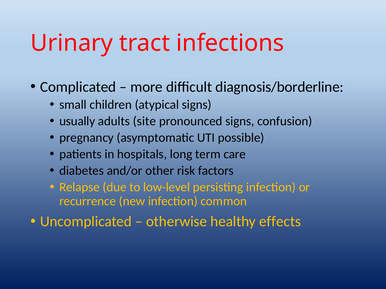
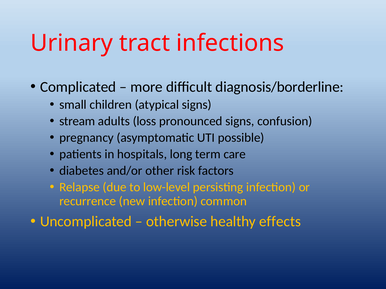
usually: usually -> stream
site: site -> loss
